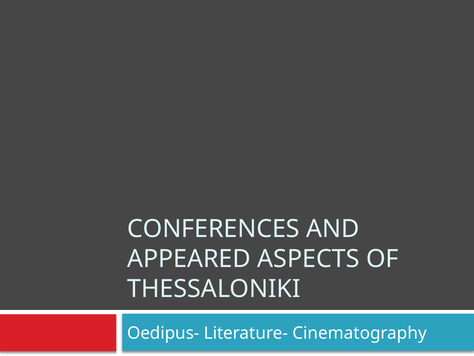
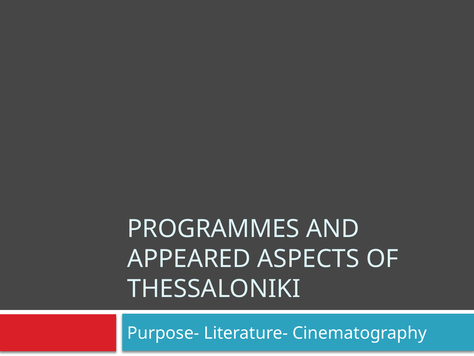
CONFERENCES: CONFERENCES -> PROGRAMMES
Oedipus-: Oedipus- -> Purpose-
